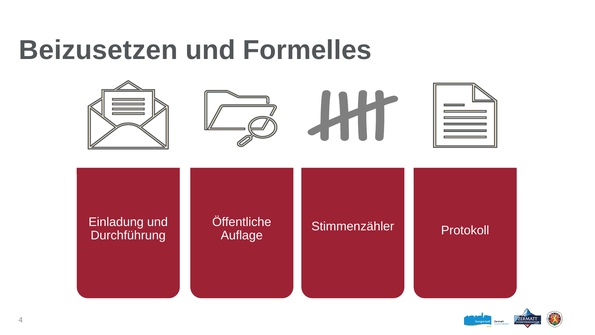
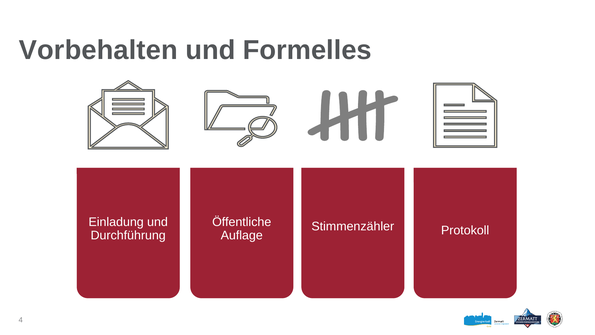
Beizusetzen: Beizusetzen -> Vorbehalten
